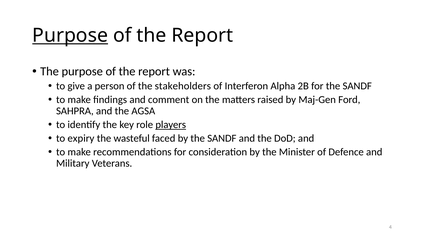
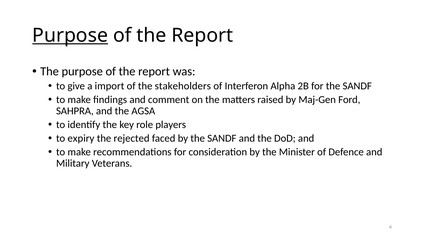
person: person -> import
players underline: present -> none
wasteful: wasteful -> rejected
